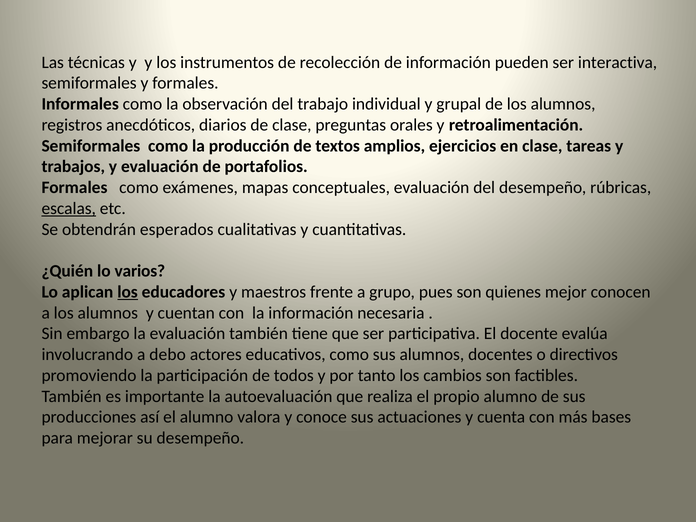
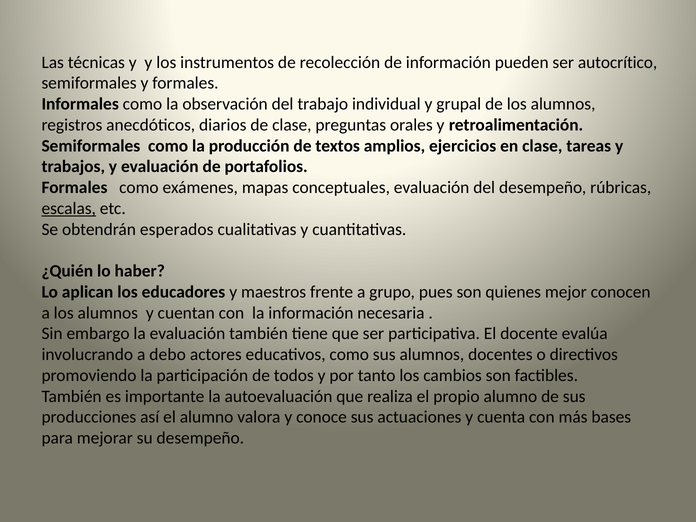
interactiva: interactiva -> autocrítico
varios: varios -> haber
los at (128, 292) underline: present -> none
